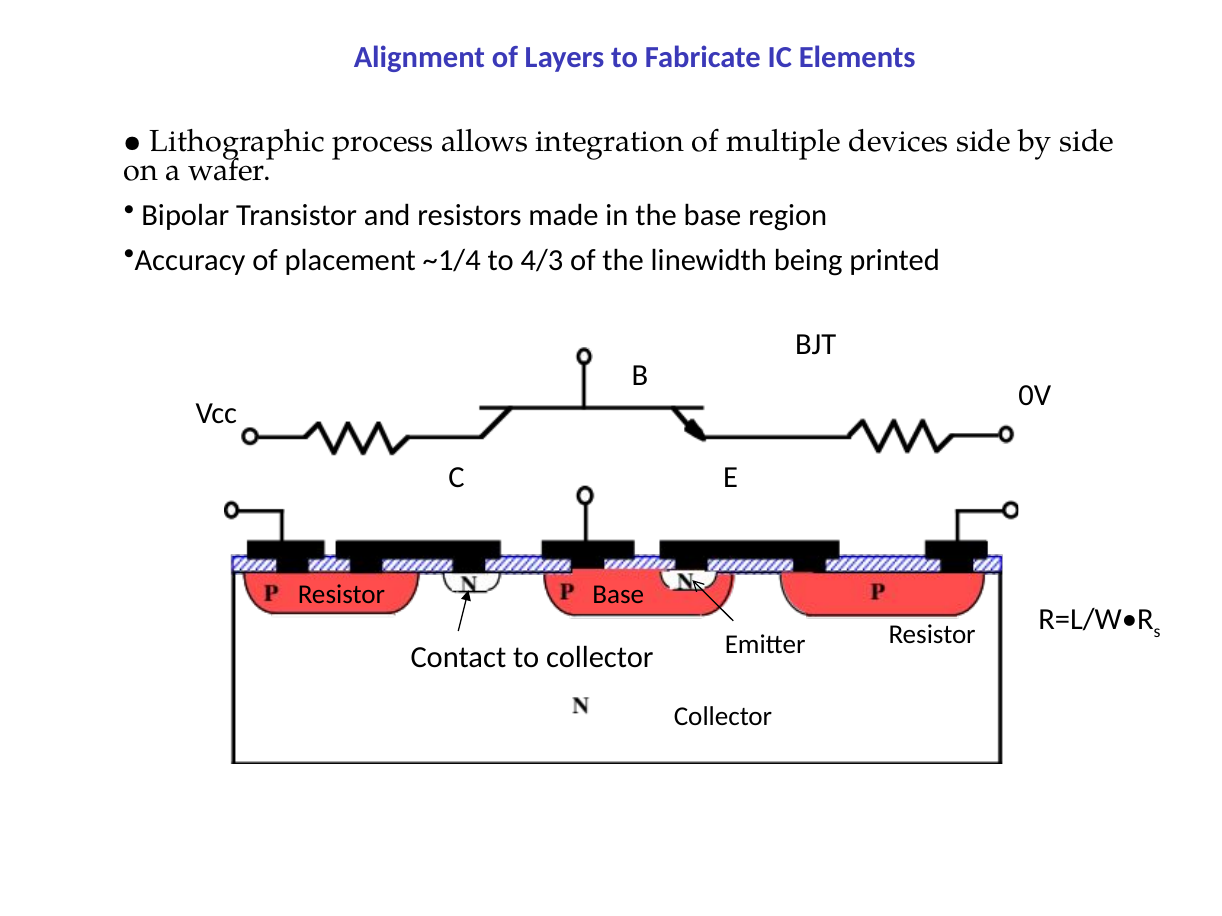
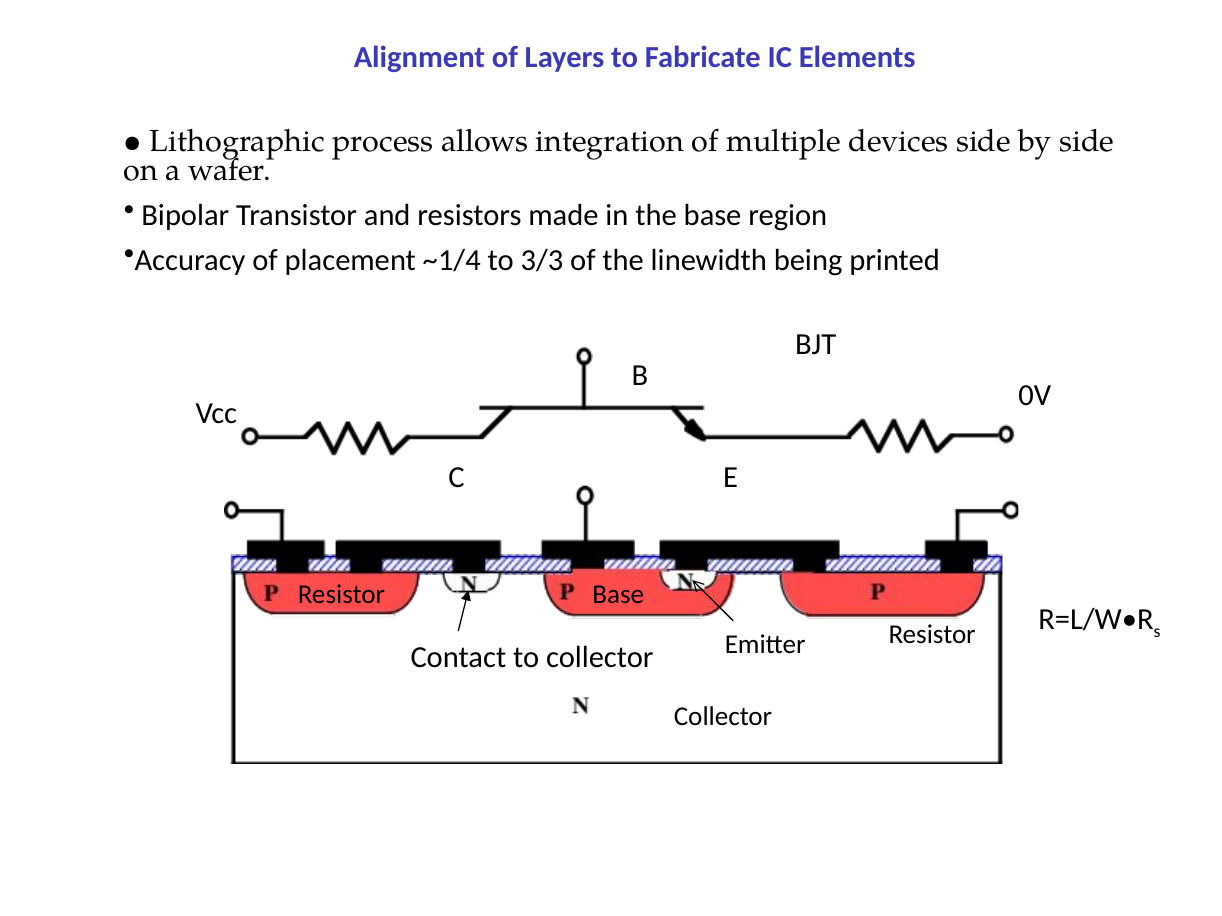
4/3: 4/3 -> 3/3
